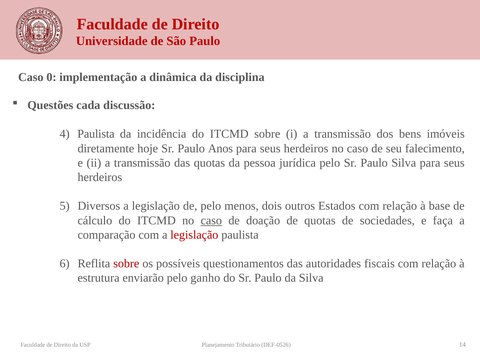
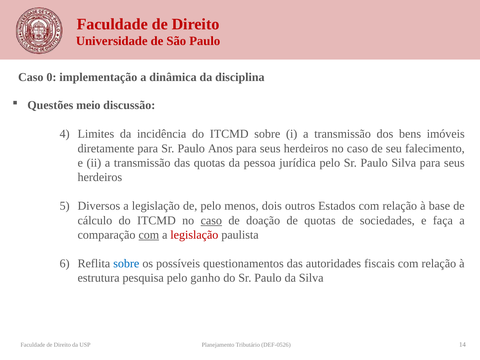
cada: cada -> meio
Paulista at (96, 134): Paulista -> Limites
diretamente hoje: hoje -> para
com at (149, 235) underline: none -> present
sobre at (126, 264) colour: red -> blue
enviarão: enviarão -> pesquisa
